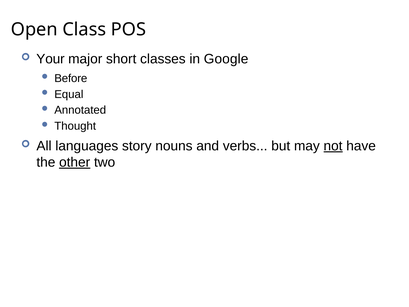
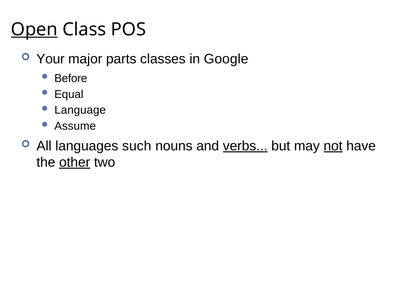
Open underline: none -> present
short: short -> parts
Annotated: Annotated -> Language
Thought: Thought -> Assume
story: story -> such
verbs underline: none -> present
